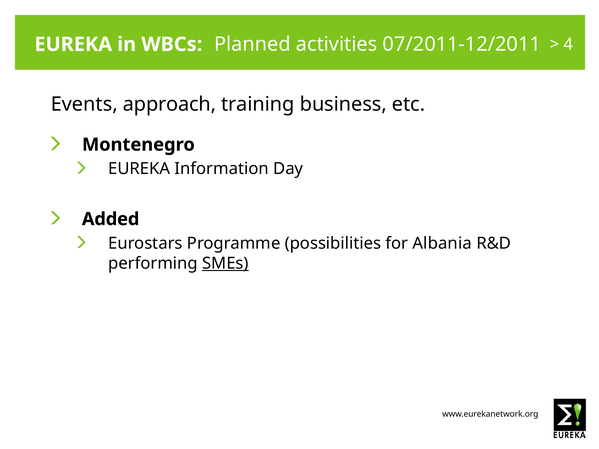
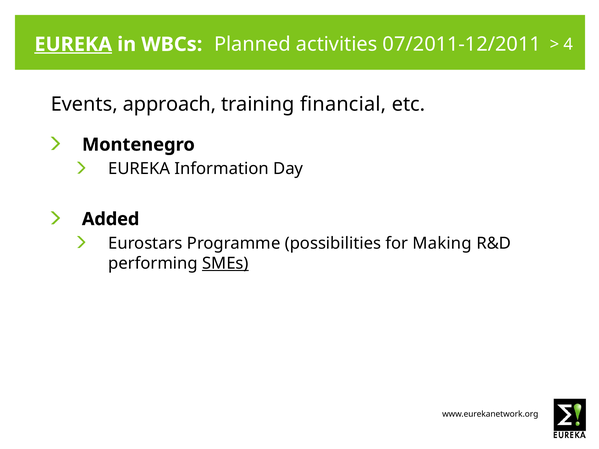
EUREKA at (73, 44) underline: none -> present
business: business -> financial
Albania: Albania -> Making
